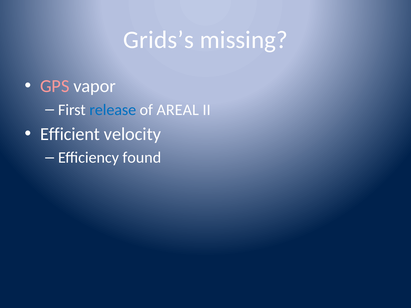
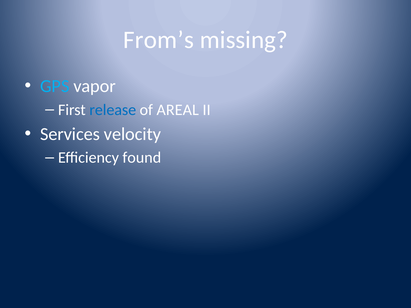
Grids’s: Grids’s -> From’s
GPS colour: pink -> light blue
Efficient: Efficient -> Services
